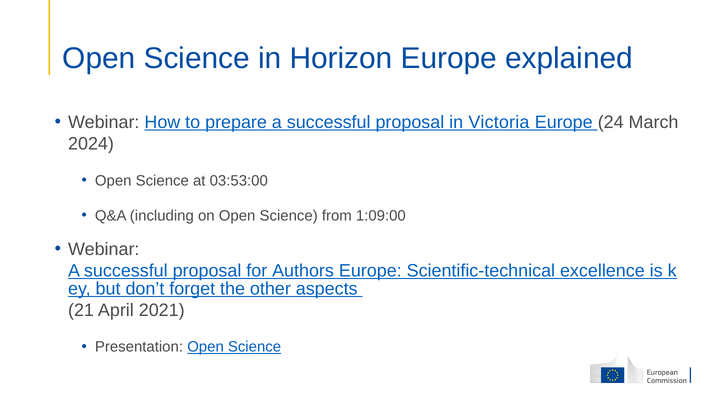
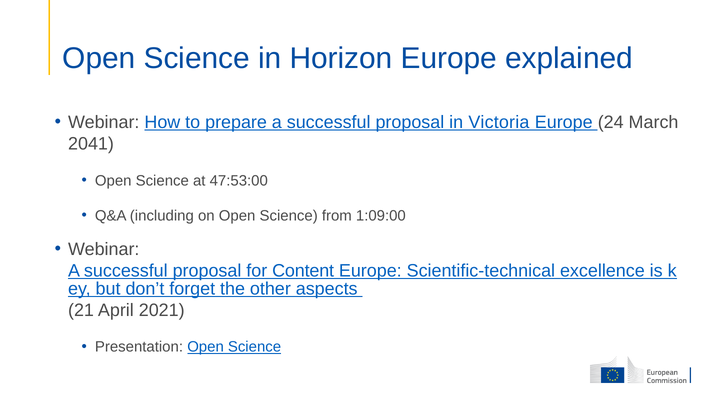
2024: 2024 -> 2041
03:53:00: 03:53:00 -> 47:53:00
Authors: Authors -> Content
